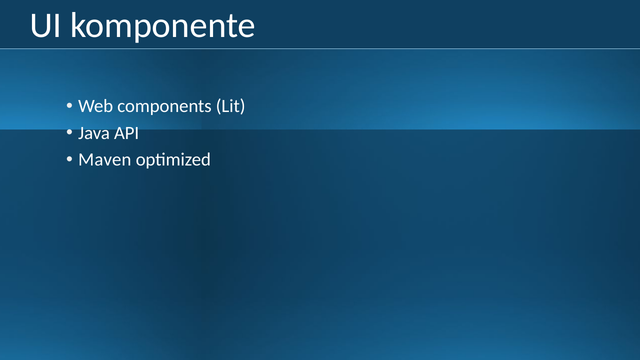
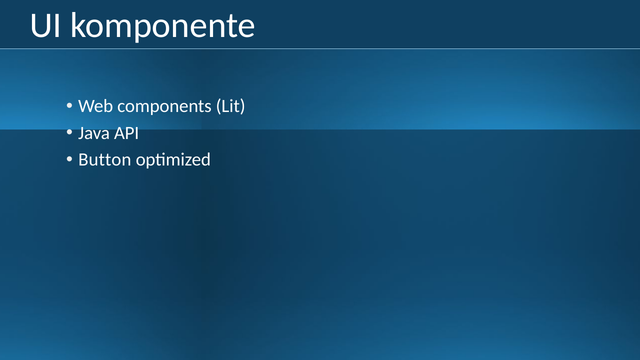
Maven: Maven -> Button
